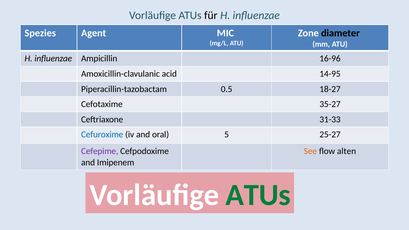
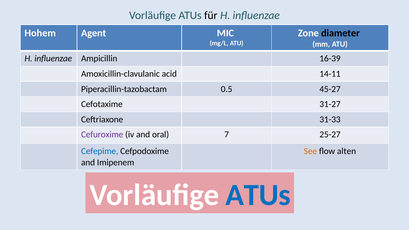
Spezies: Spezies -> Hohem
16-96: 16-96 -> 16-39
14-95: 14-95 -> 14-11
18-27: 18-27 -> 45-27
35-27: 35-27 -> 31-27
Cefuroxime colour: blue -> purple
5: 5 -> 7
Cefepime colour: purple -> blue
ATUs at (258, 195) colour: green -> blue
